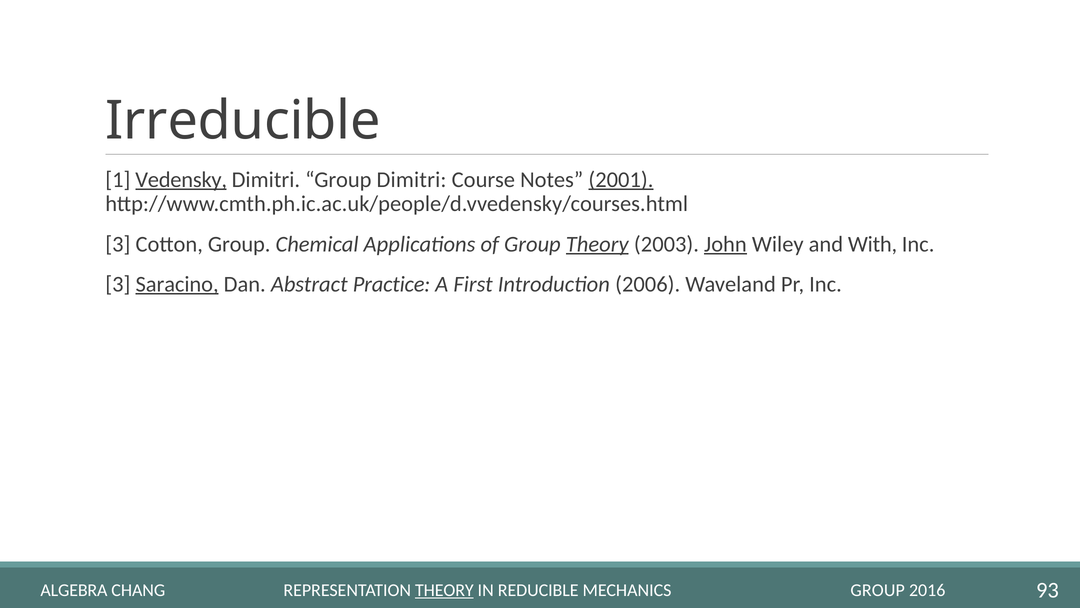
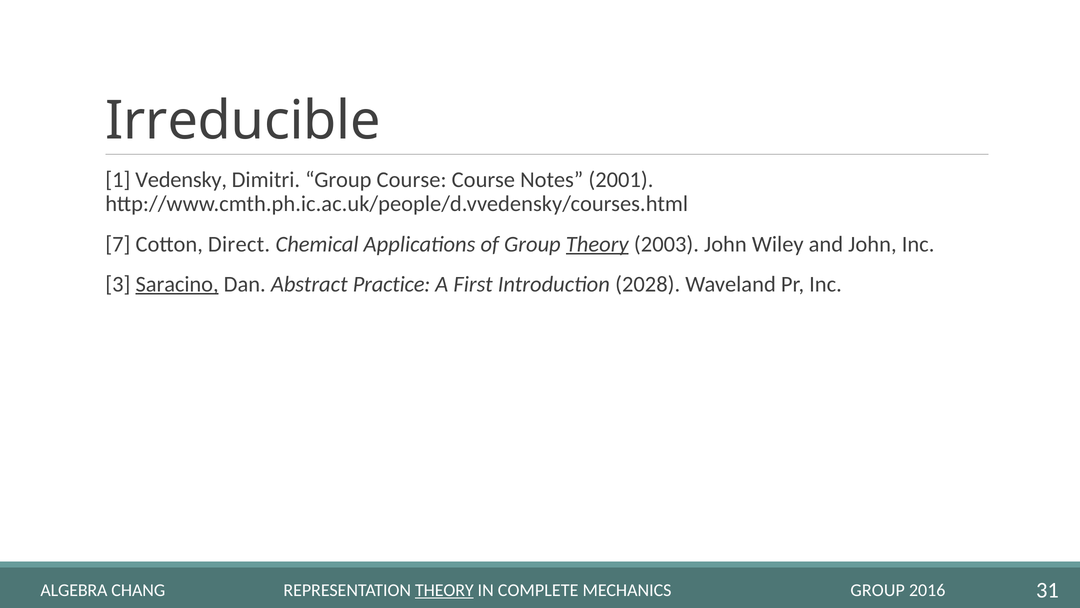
Vedensky underline: present -> none
Group Dimitri: Dimitri -> Course
2001 underline: present -> none
3 at (118, 244): 3 -> 7
Cotton Group: Group -> Direct
John at (725, 244) underline: present -> none
and With: With -> John
2006: 2006 -> 2028
REDUCIBLE: REDUCIBLE -> COMPLETE
93: 93 -> 31
